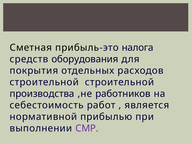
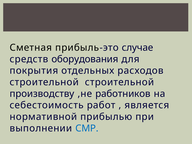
налога: налога -> случае
производства: производства -> производству
СМР colour: purple -> blue
